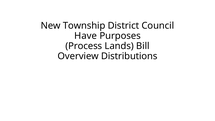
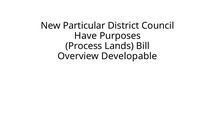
Township: Township -> Particular
Distributions: Distributions -> Developable
